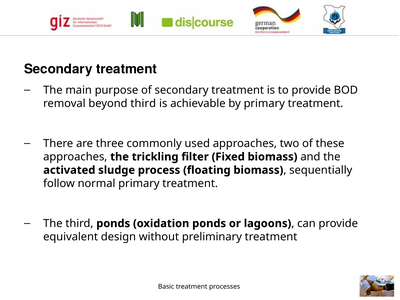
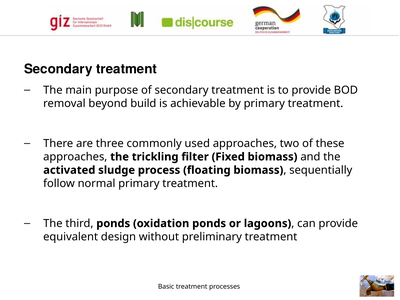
beyond third: third -> build
